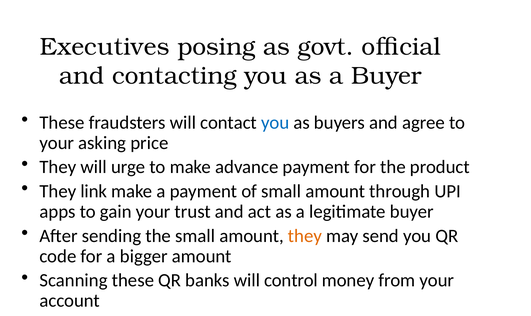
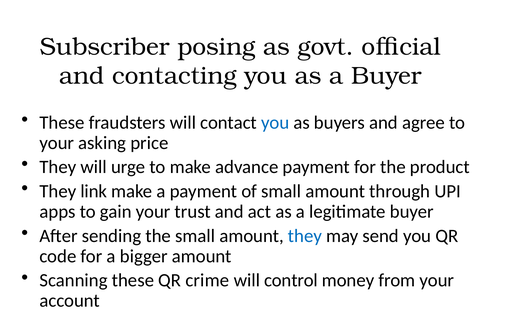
Executives: Executives -> Subscriber
they at (305, 235) colour: orange -> blue
banks: banks -> crime
